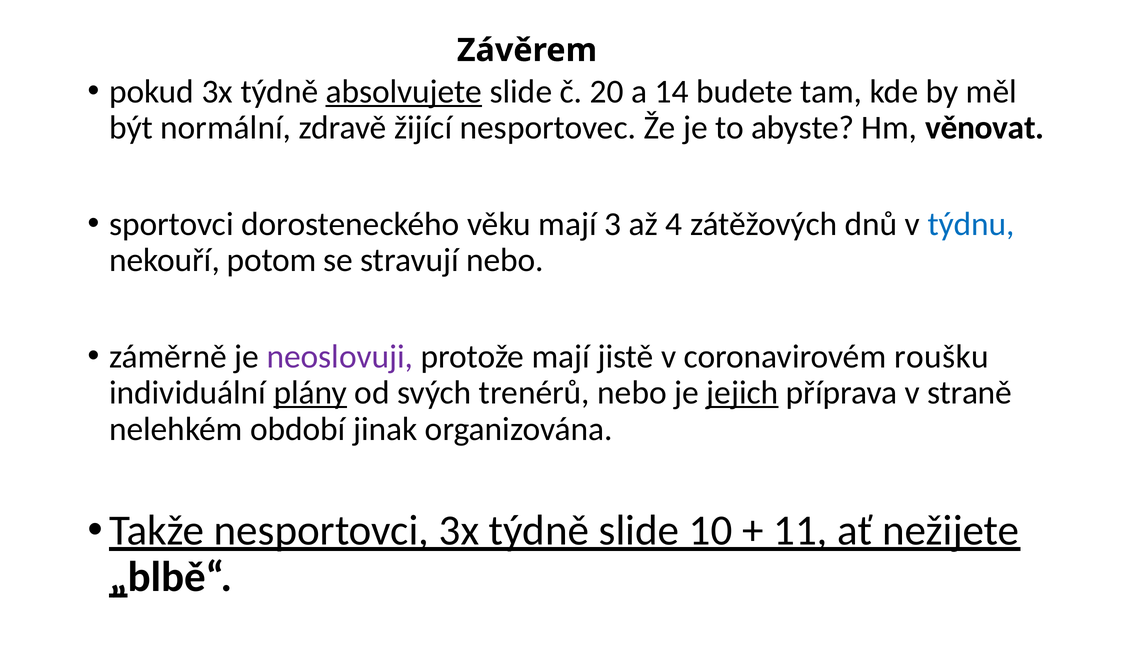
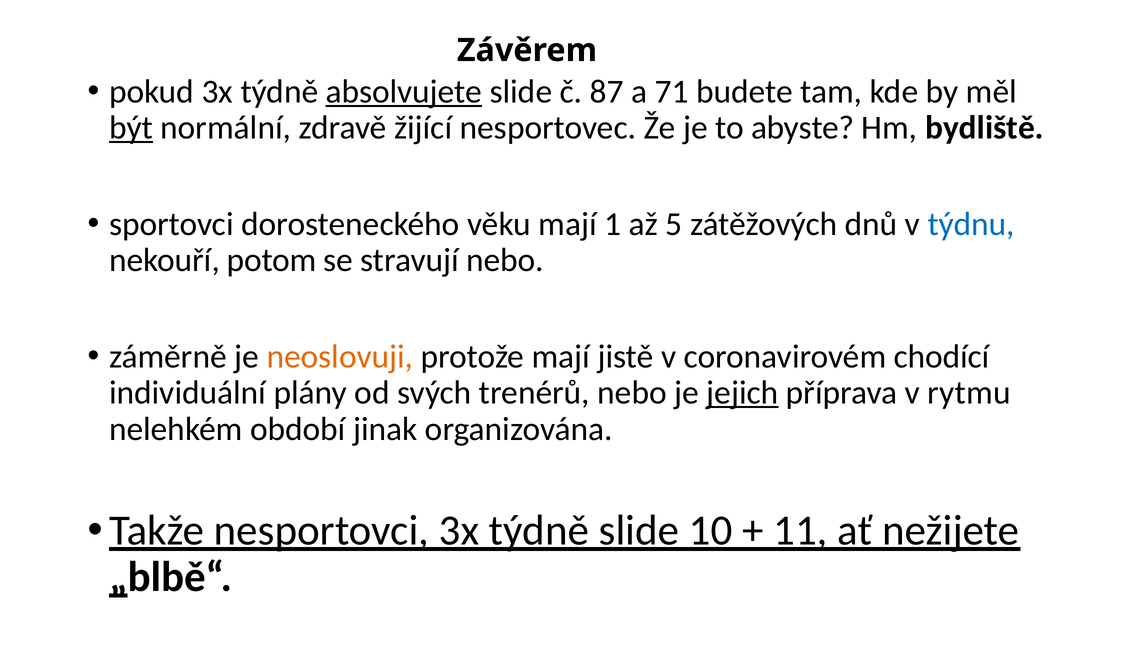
20: 20 -> 87
14: 14 -> 71
být underline: none -> present
věnovat: věnovat -> bydliště
3: 3 -> 1
4: 4 -> 5
neoslovuji colour: purple -> orange
roušku: roušku -> chodící
plány underline: present -> none
straně: straně -> rytmu
